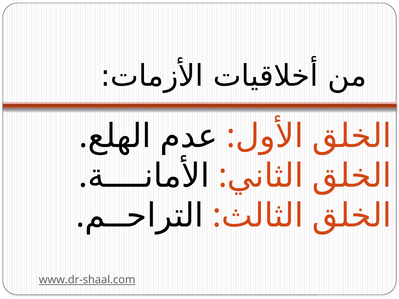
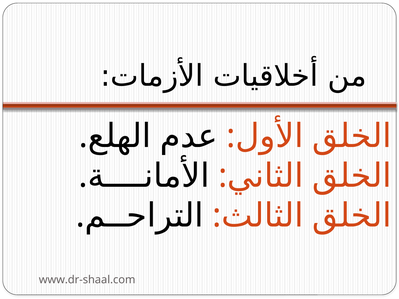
www.dr-shaal.com underline: present -> none
